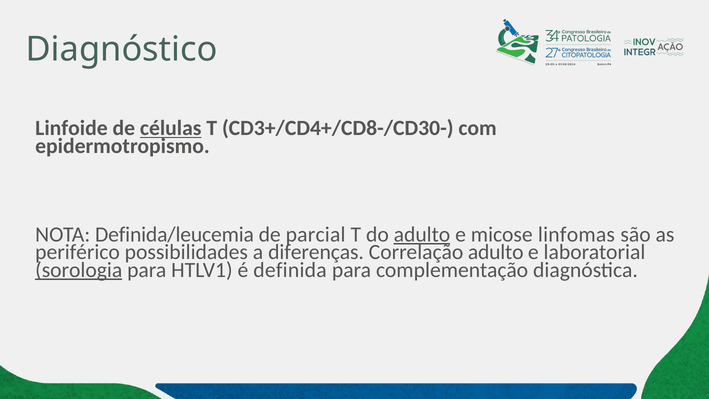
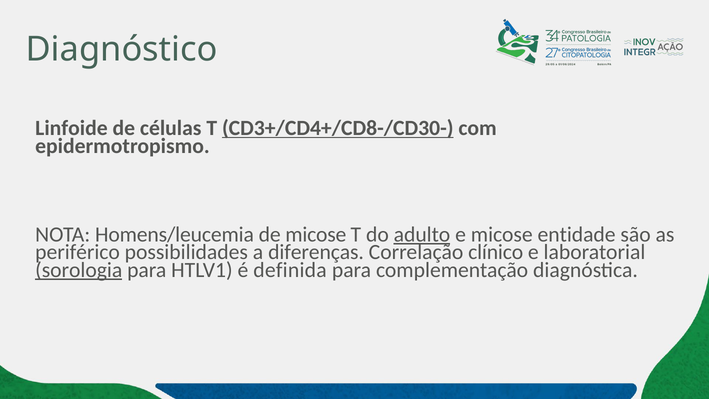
células underline: present -> none
CD3+/CD4+/CD8-/CD30- underline: none -> present
Definida/leucemia: Definida/leucemia -> Homens/leucemia
de parcial: parcial -> micose
linfomas: linfomas -> entidade
Correlação adulto: adulto -> clínico
